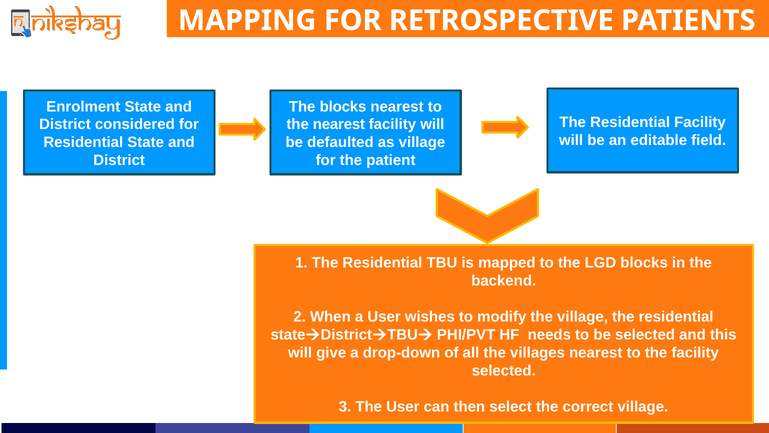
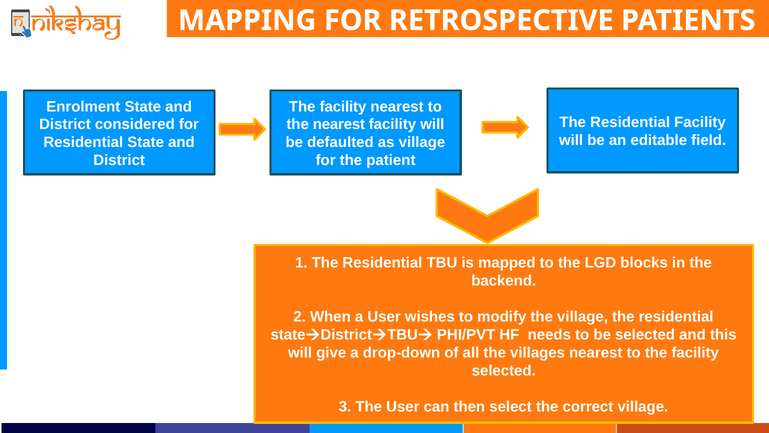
blocks at (343, 106): blocks -> facility
